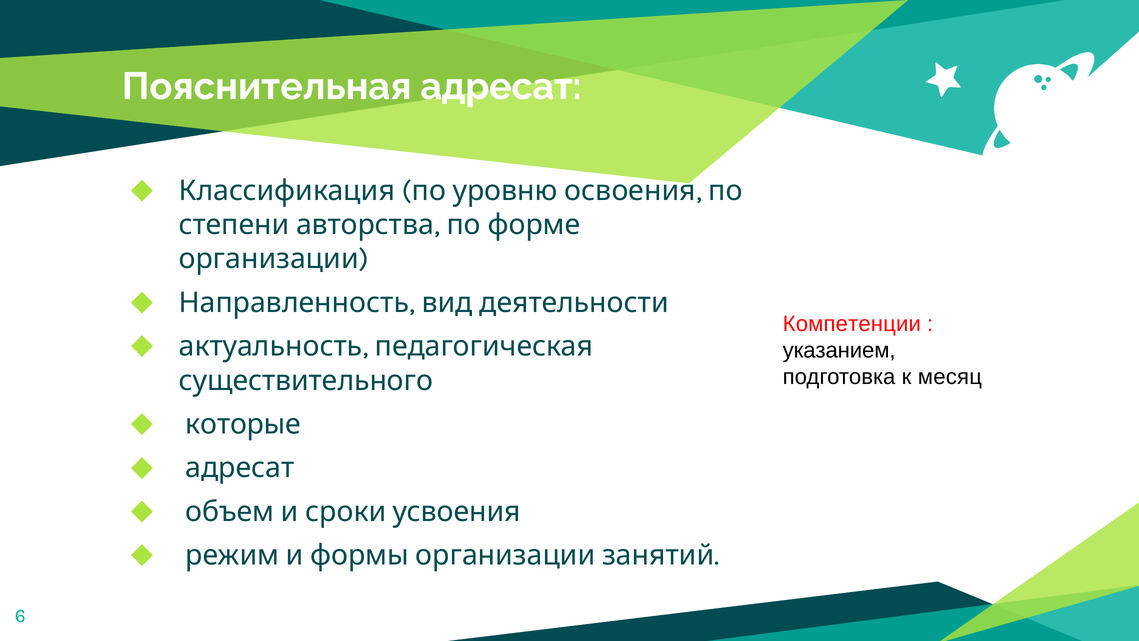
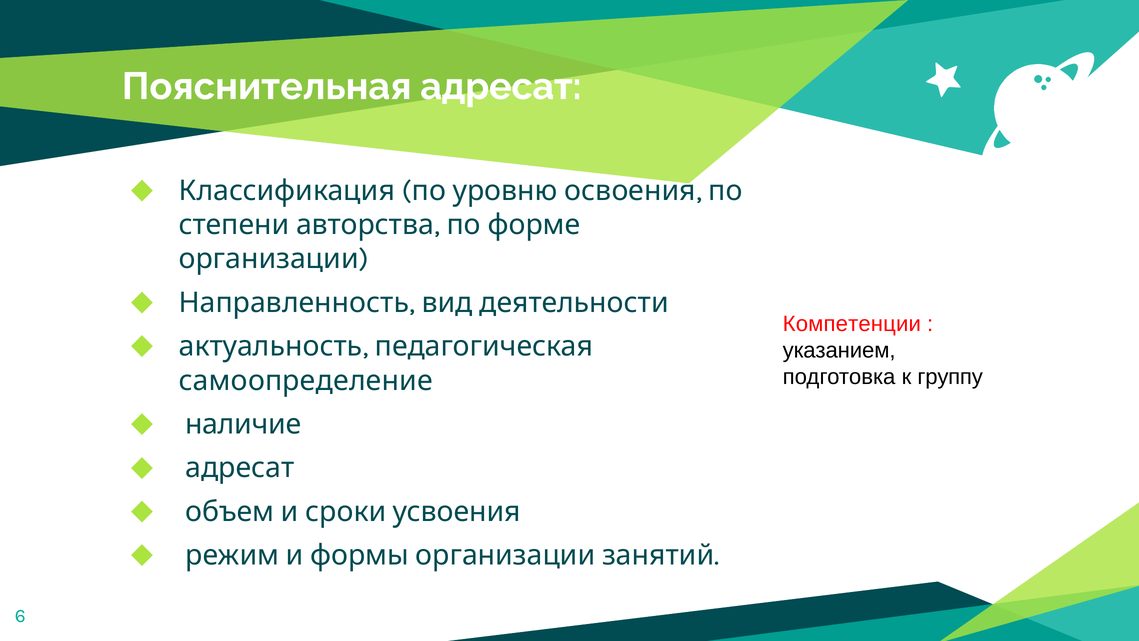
месяц: месяц -> группу
существительного: существительного -> самоопределение
которые: которые -> наличие
